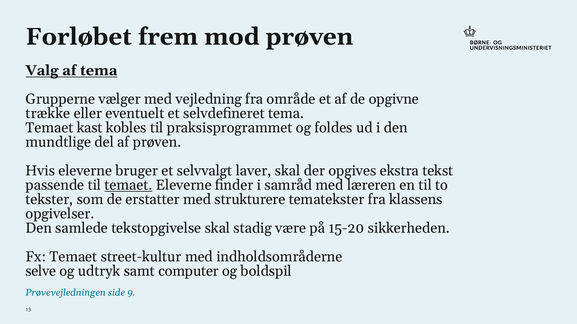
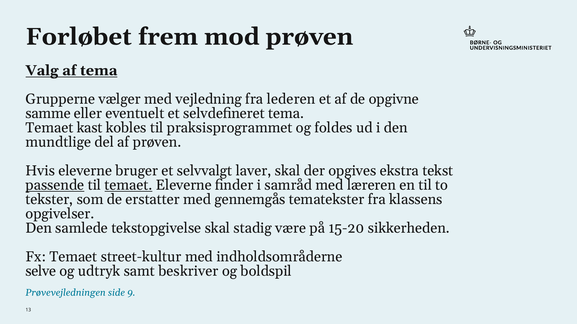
område: område -> lederen
trække: trække -> samme
passende underline: none -> present
strukturere: strukturere -> gennemgås
computer: computer -> beskriver
